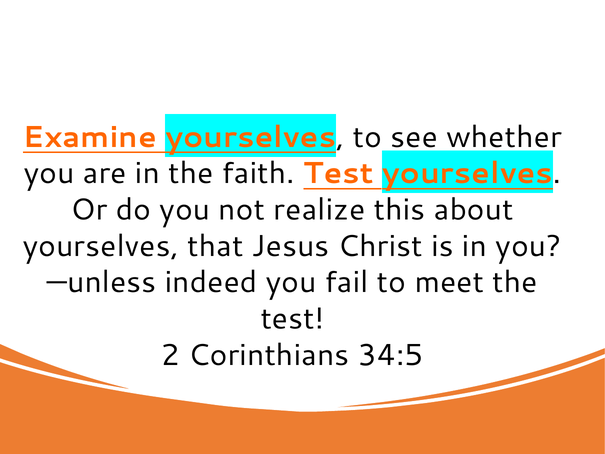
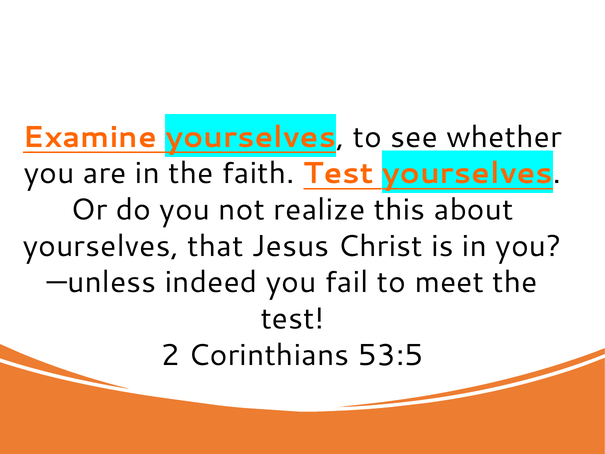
34:5: 34:5 -> 53:5
